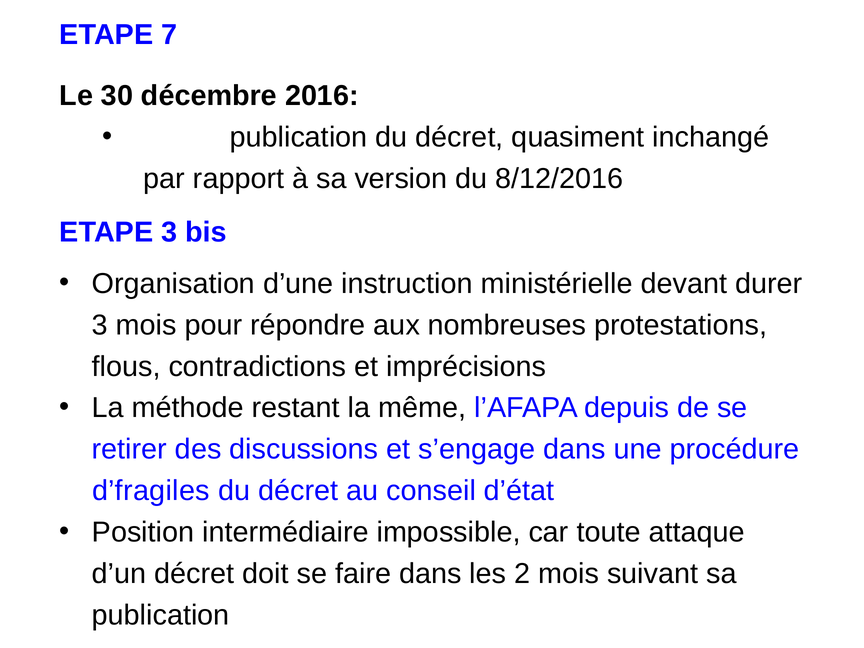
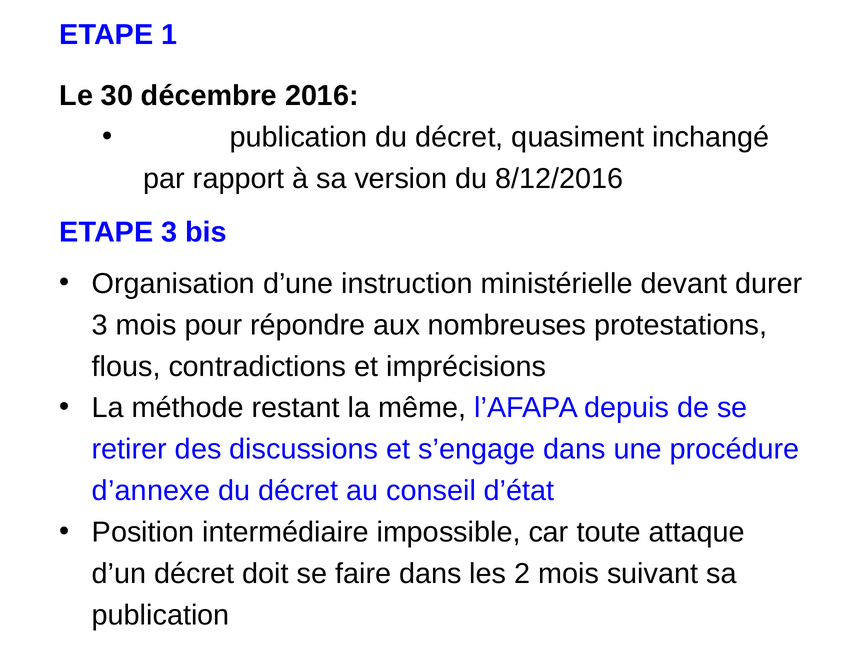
7: 7 -> 1
d’fragiles: d’fragiles -> d’annexe
